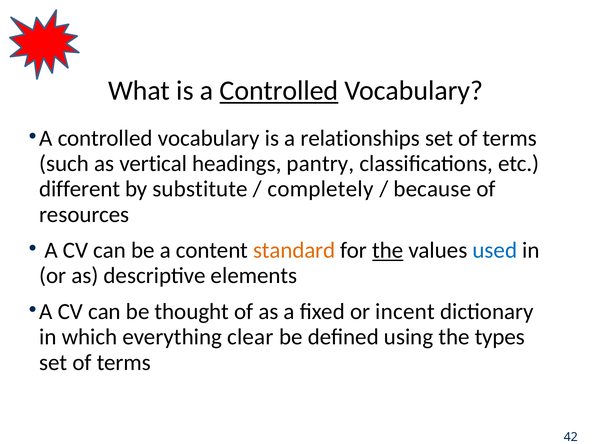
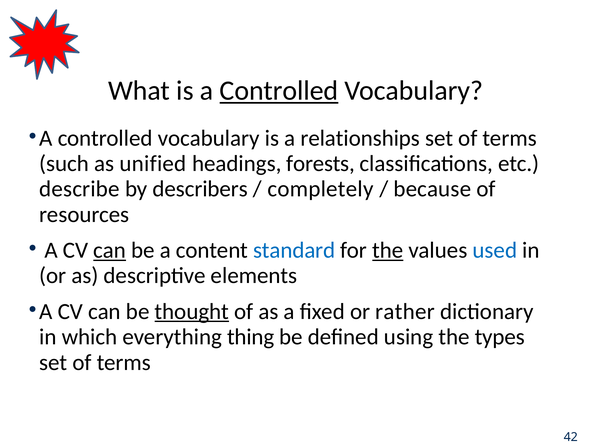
vertical: vertical -> unified
pantry: pantry -> forests
different: different -> describe
substitute: substitute -> describers
can at (110, 250) underline: none -> present
standard colour: orange -> blue
thought underline: none -> present
incent: incent -> rather
clear: clear -> thing
